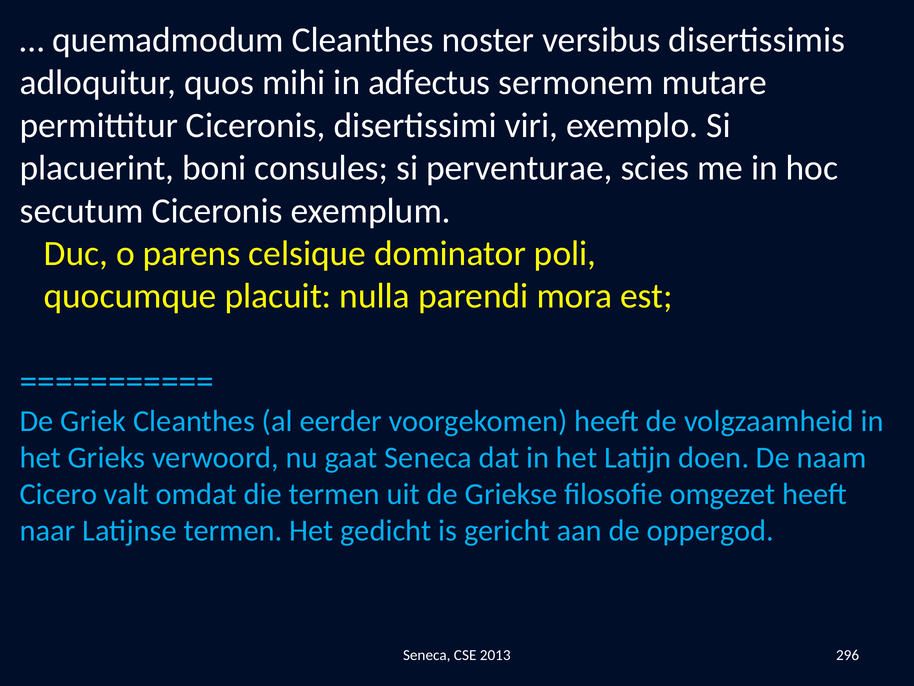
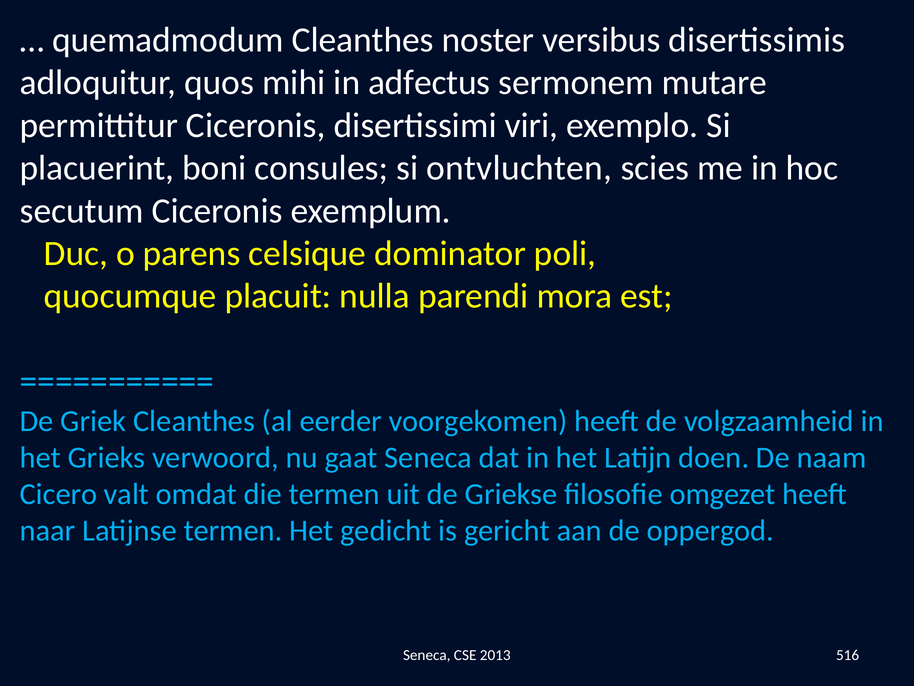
perventurae: perventurae -> ontvluchten
296: 296 -> 516
